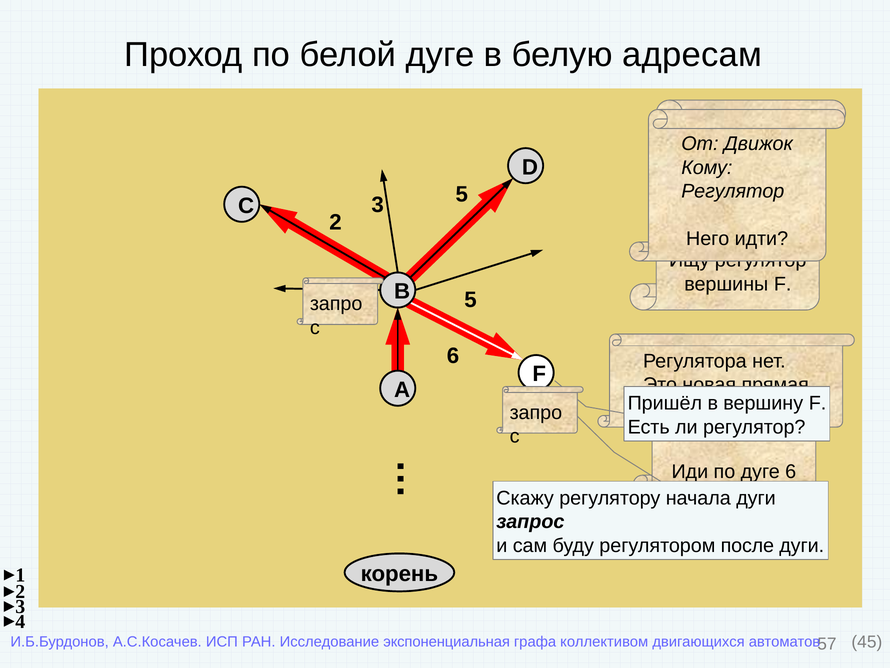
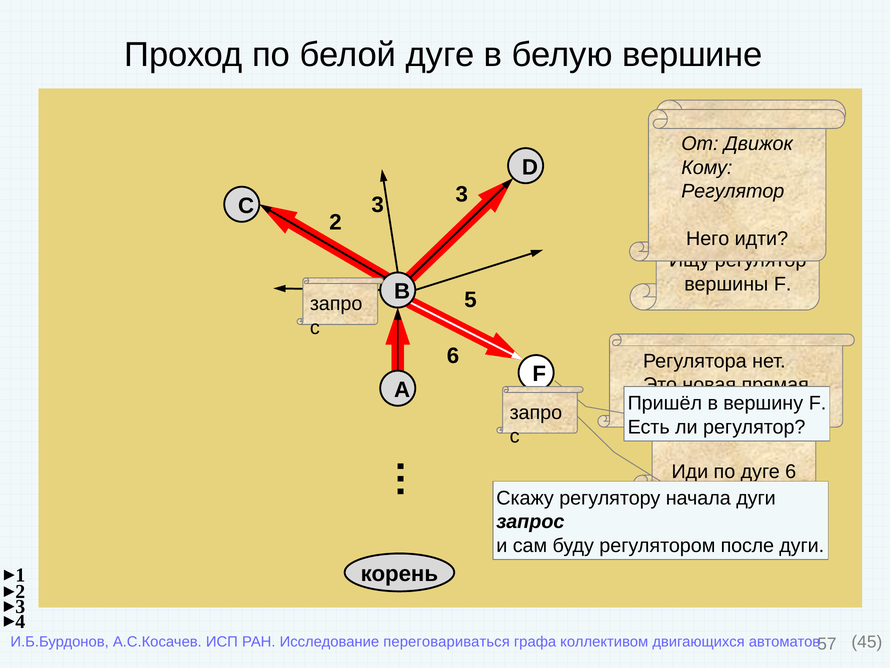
адресам: адресам -> вершине
5 at (462, 194): 5 -> 3
экспоненциальная: экспоненциальная -> переговариваться
